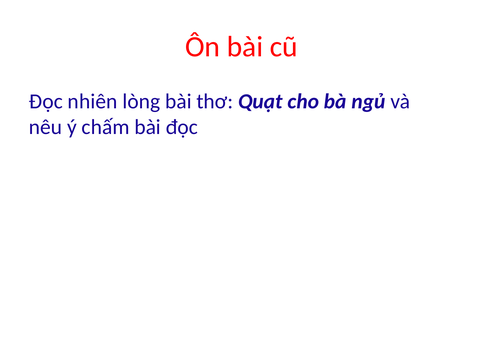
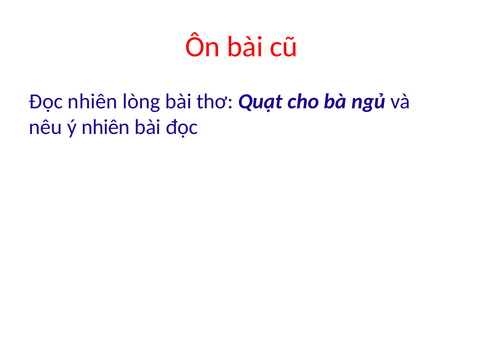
ý chấm: chấm -> nhiên
